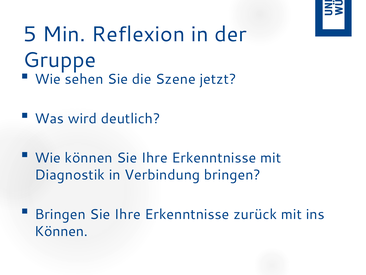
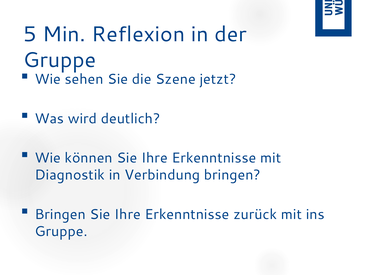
Können at (61, 231): Können -> Gruppe
